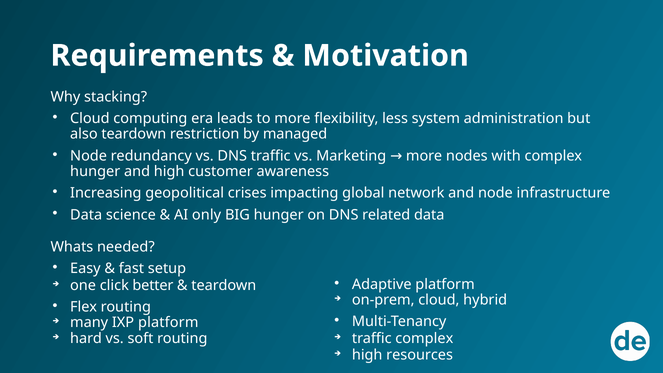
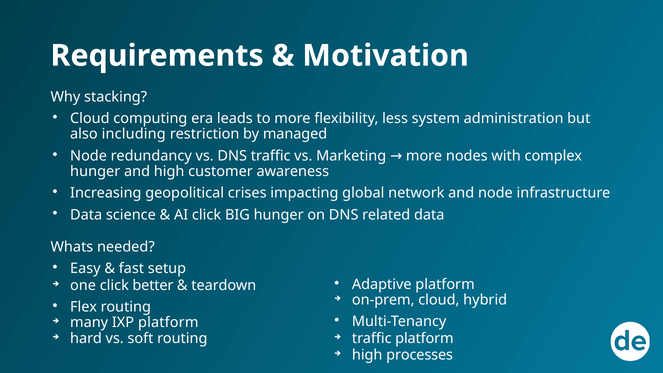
also teardown: teardown -> including
AI only: only -> click
traffic complex: complex -> platform
resources: resources -> processes
